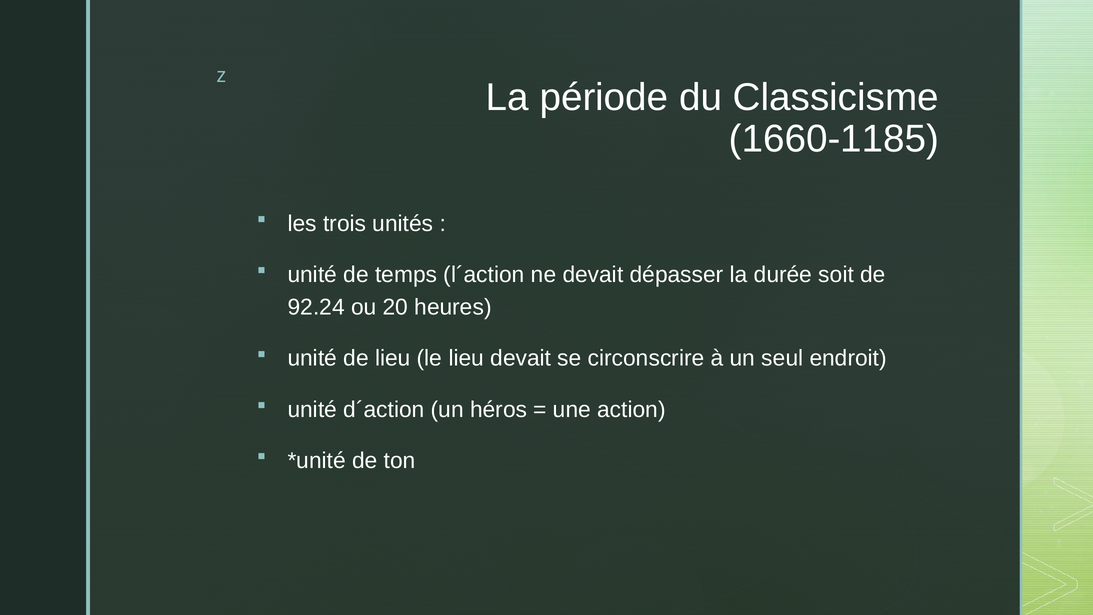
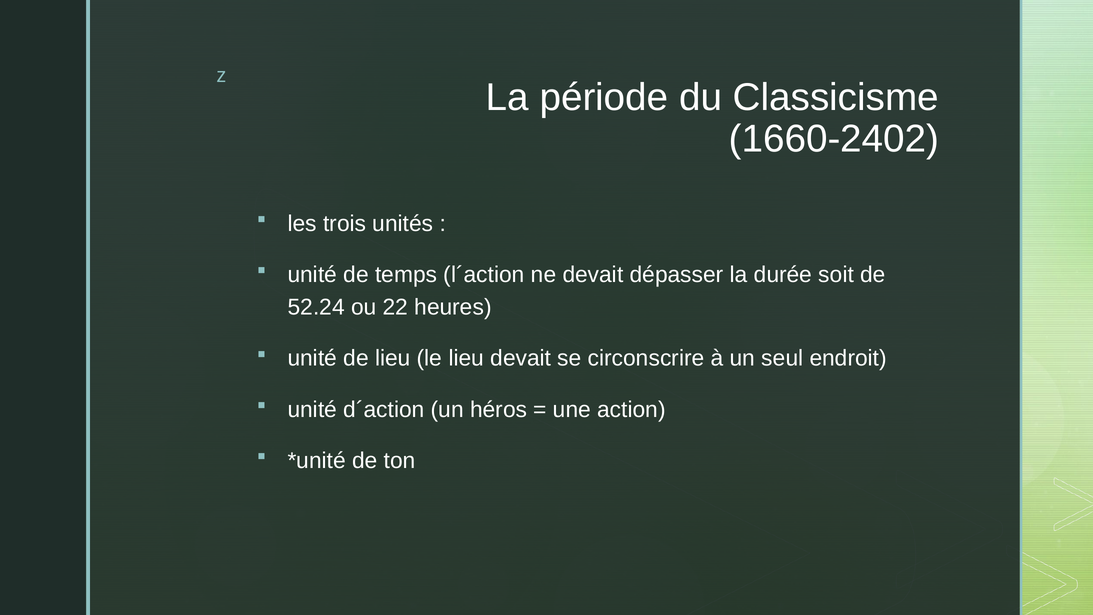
1660-1185: 1660-1185 -> 1660-2402
92.24: 92.24 -> 52.24
20: 20 -> 22
